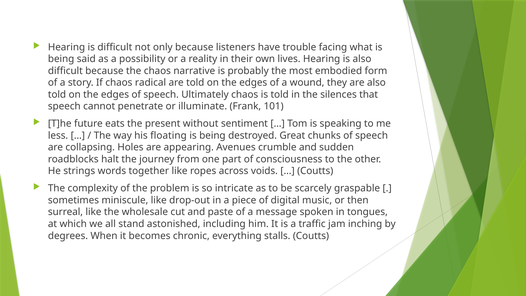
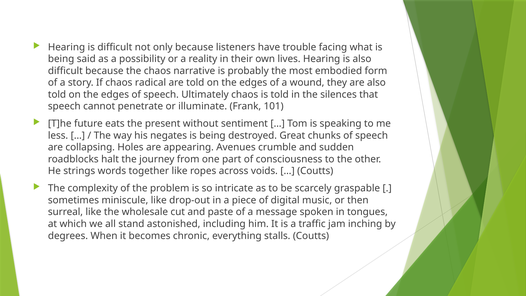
floating: floating -> negates
